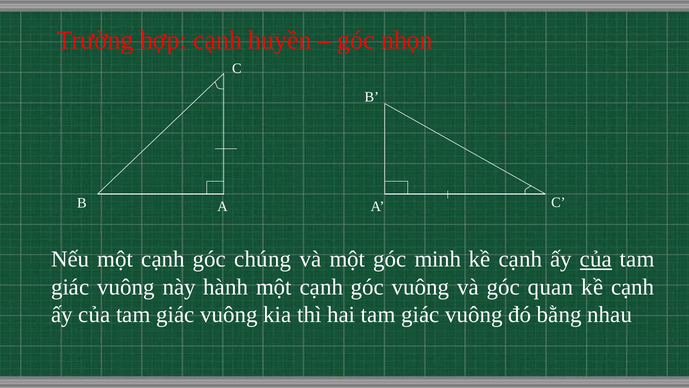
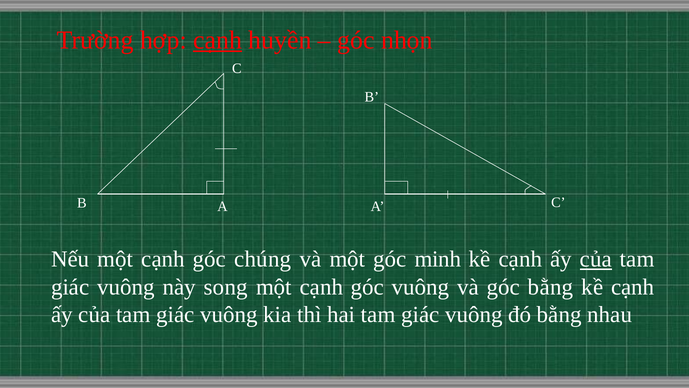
cạnh at (218, 40) underline: none -> present
hành: hành -> song
góc quan: quan -> bằng
